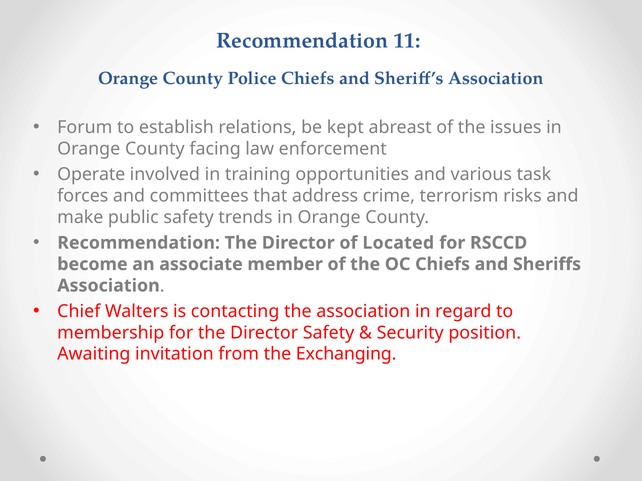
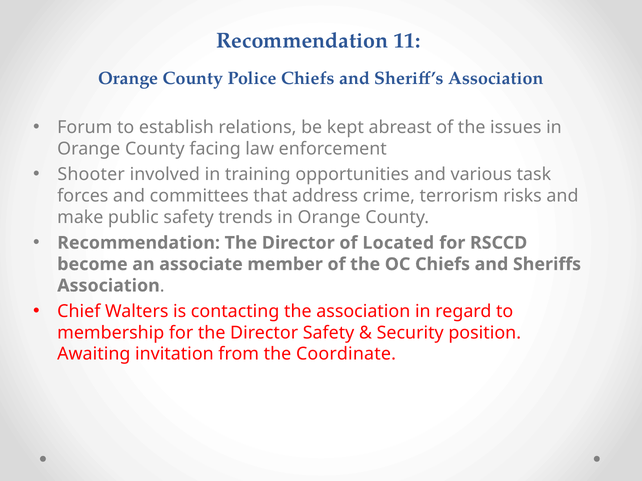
Operate: Operate -> Shooter
Exchanging: Exchanging -> Coordinate
